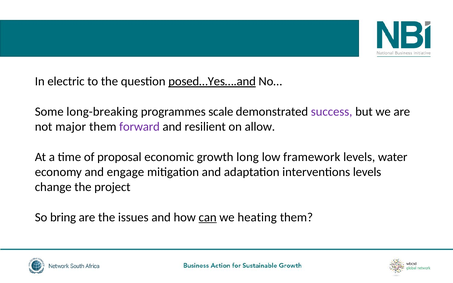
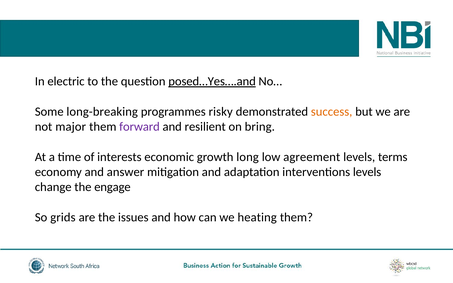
scale: scale -> risky
success colour: purple -> orange
allow: allow -> bring
proposal: proposal -> interests
framework: framework -> agreement
water: water -> terms
engage: engage -> answer
project: project -> engage
bring: bring -> grids
can underline: present -> none
